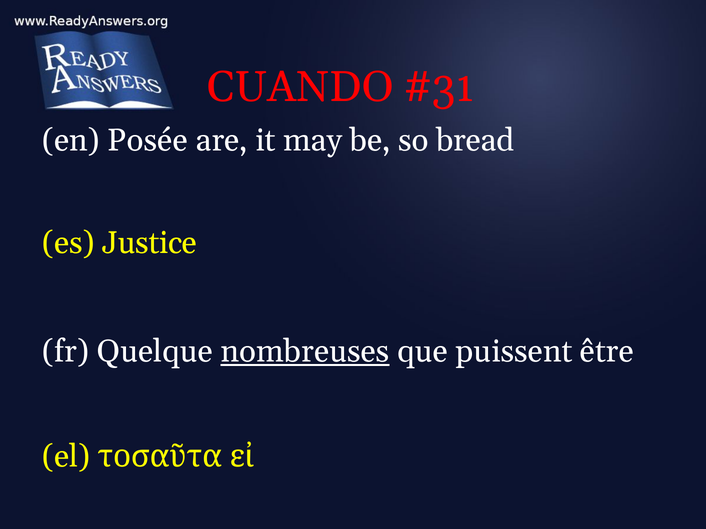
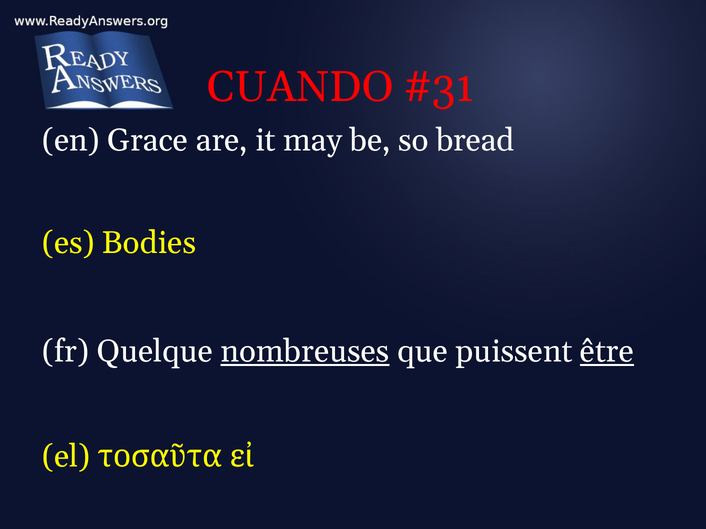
Posée: Posée -> Grace
Justice: Justice -> Bodies
être underline: none -> present
